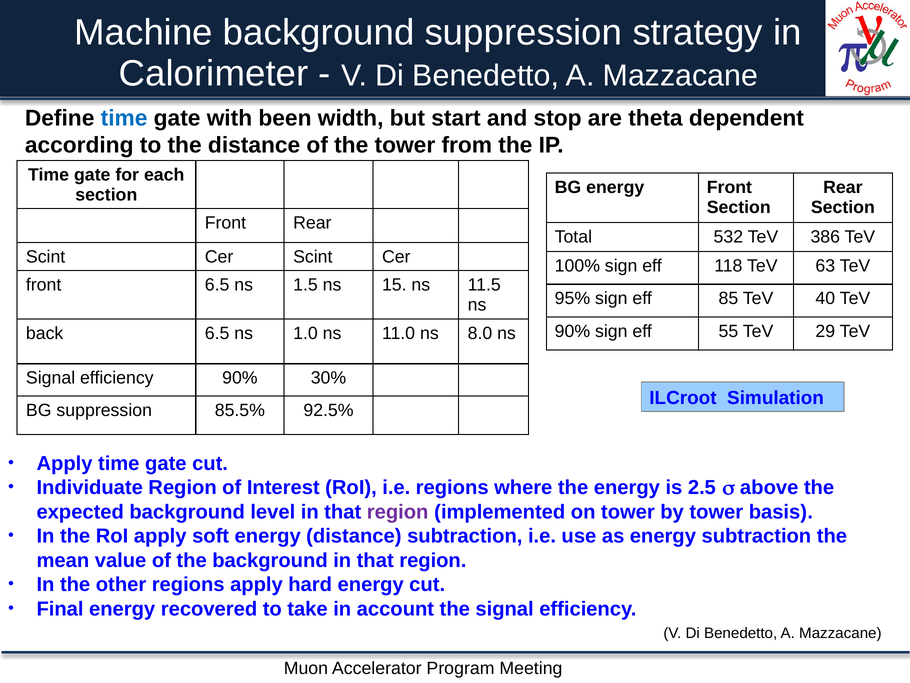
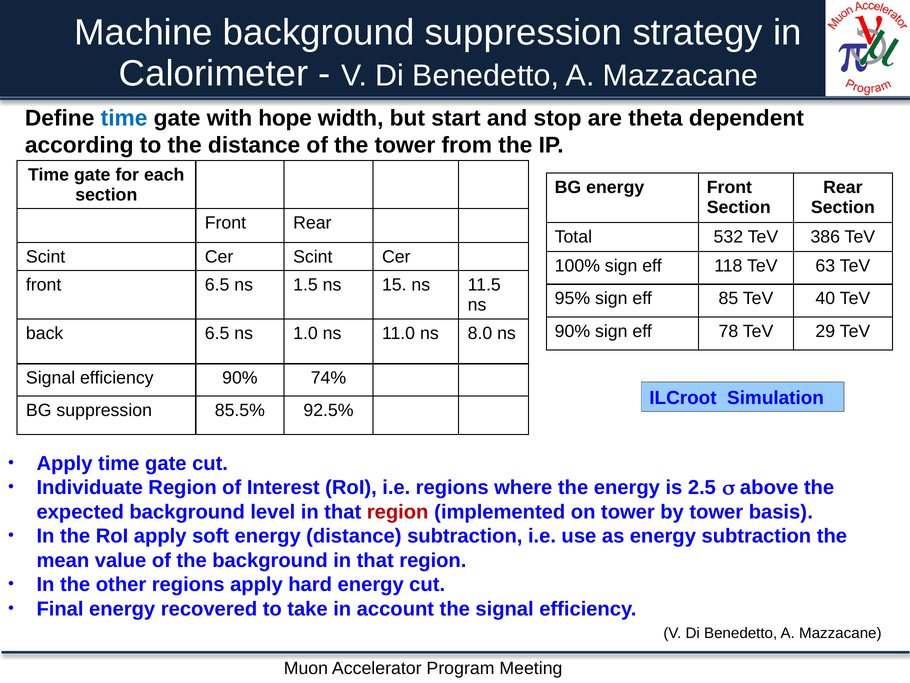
been: been -> hope
55: 55 -> 78
30%: 30% -> 74%
region at (398, 512) colour: purple -> red
